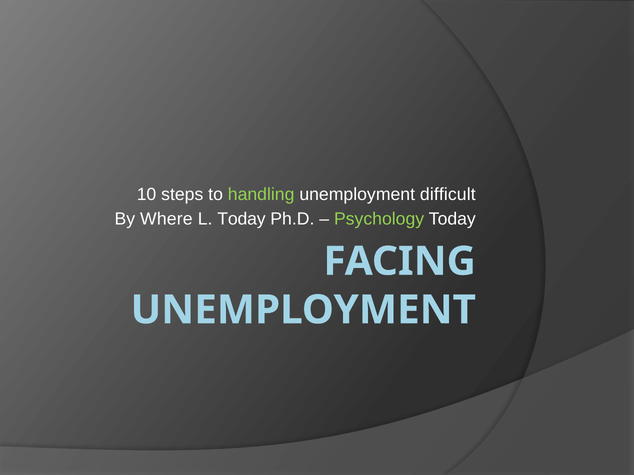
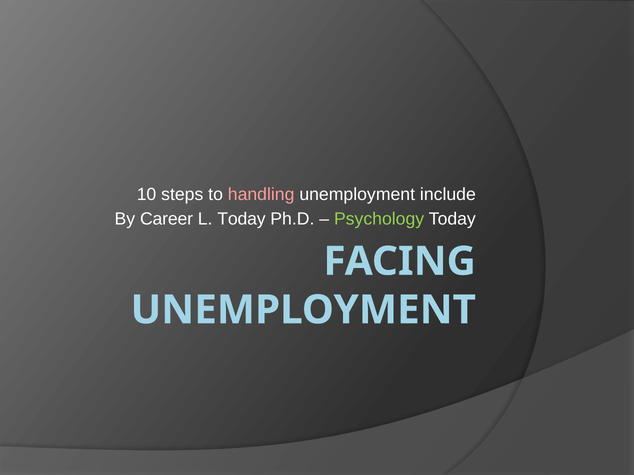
handling colour: light green -> pink
difficult: difficult -> include
Where: Where -> Career
